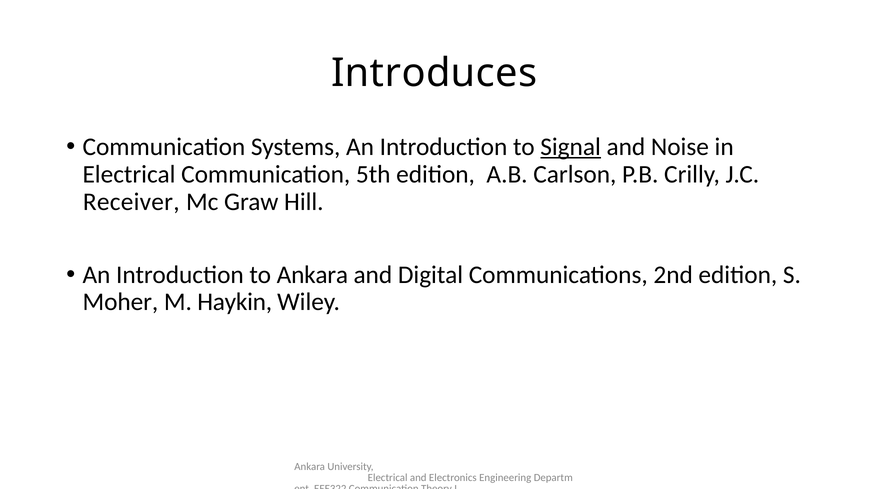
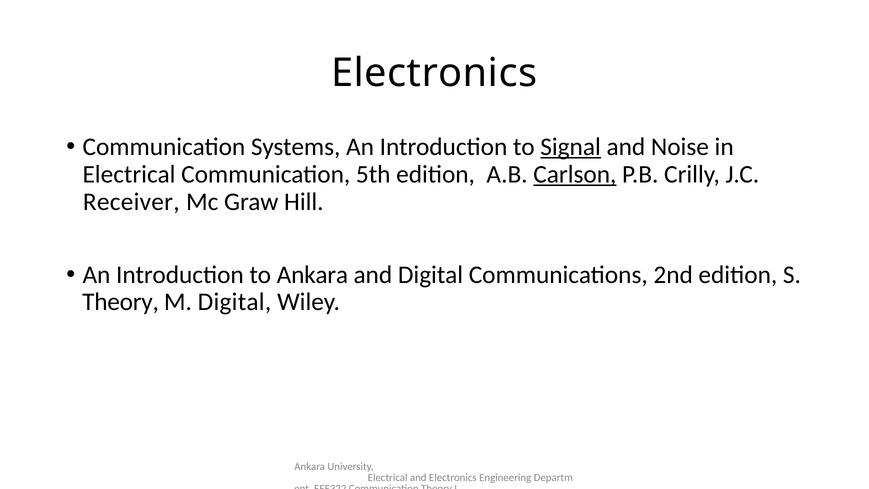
Introduces at (434, 73): Introduces -> Electronics
Carlson underline: none -> present
Moher at (120, 302): Moher -> Theory
M Haykin: Haykin -> Digital
